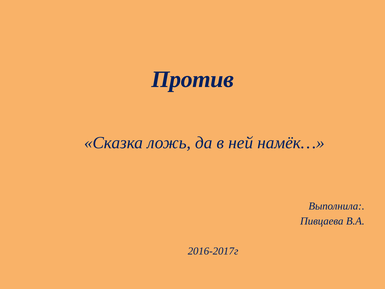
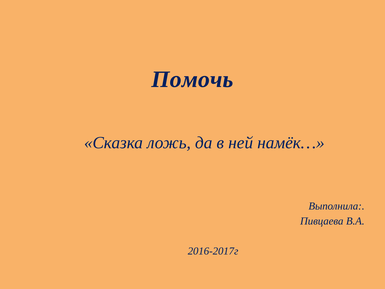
Против: Против -> Помочь
